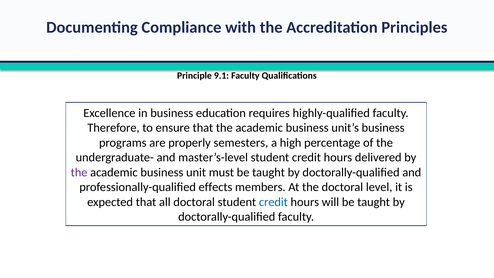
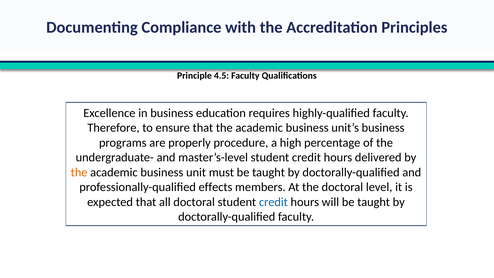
9.1: 9.1 -> 4.5
semesters: semesters -> procedure
the at (79, 172) colour: purple -> orange
